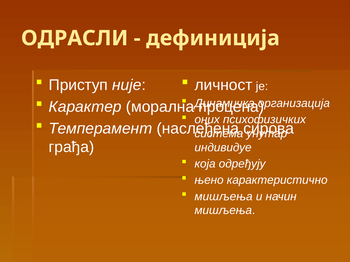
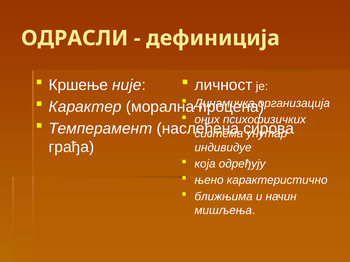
Приступ: Приступ -> Кршење
мишљења at (224, 197): мишљења -> ближњима
